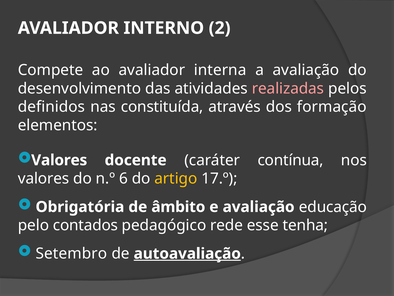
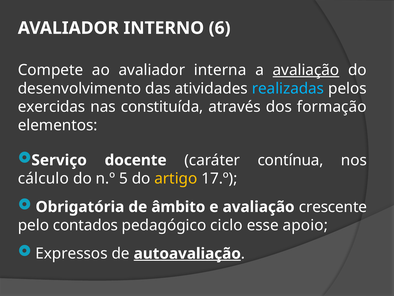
2: 2 -> 6
avaliação at (306, 70) underline: none -> present
realizadas colour: pink -> light blue
definidos: definidos -> exercidas
Valores at (59, 160): Valores -> Serviço
valores at (44, 178): valores -> cálculo
6: 6 -> 5
educação: educação -> crescente
rede: rede -> ciclo
tenha: tenha -> apoio
Setembro: Setembro -> Expressos
